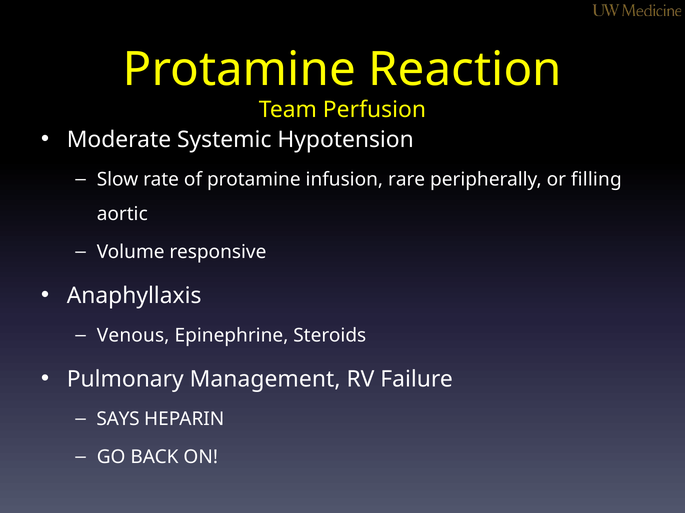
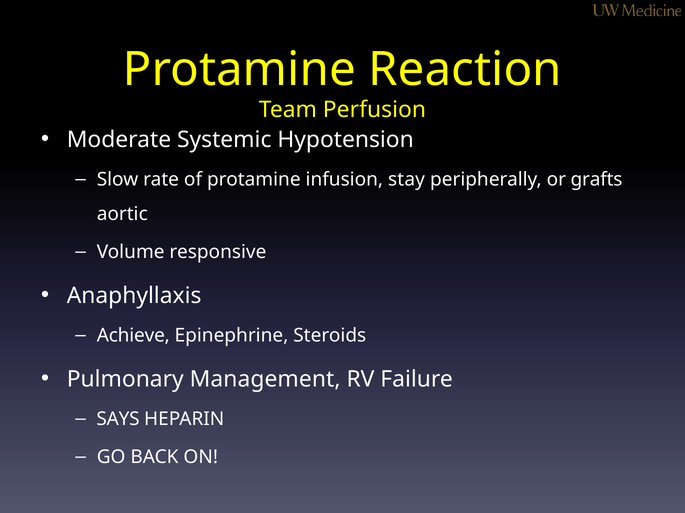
rare: rare -> stay
filling: filling -> grafts
Venous: Venous -> Achieve
